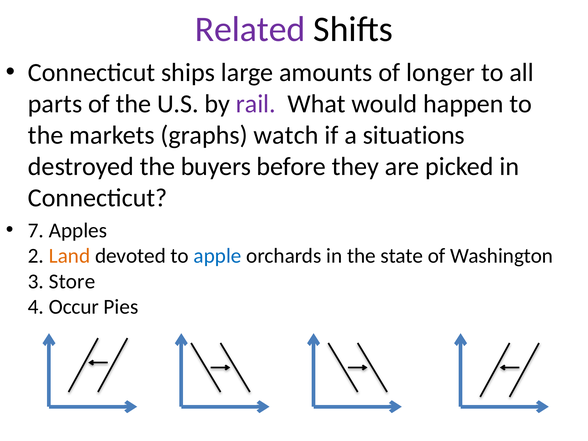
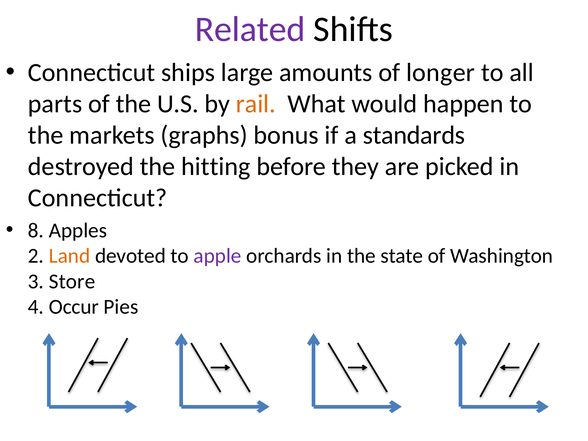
rail colour: purple -> orange
watch: watch -> bonus
situations: situations -> standards
buyers: buyers -> hitting
7: 7 -> 8
apple colour: blue -> purple
